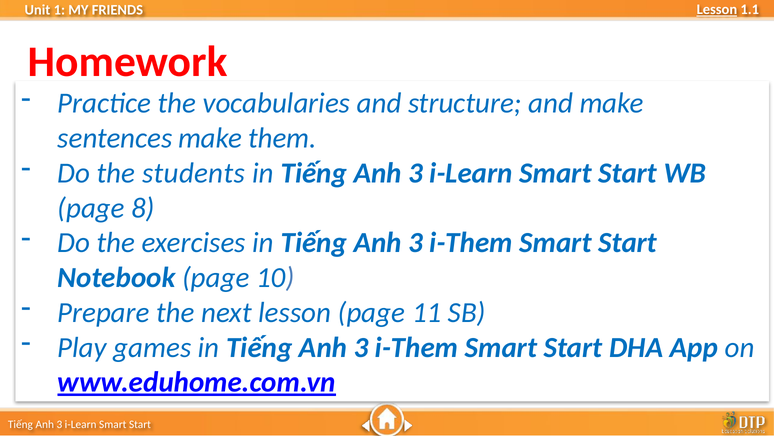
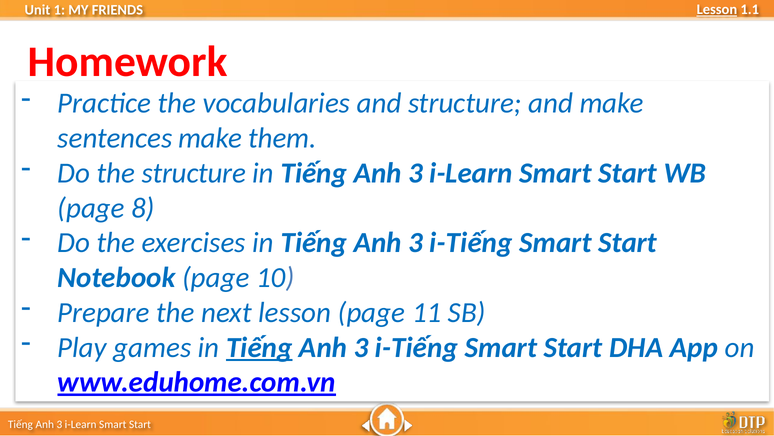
the students: students -> structure
i-Them at (471, 242): i-Them -> i-Tiếng
Tiếng at (259, 347) underline: none -> present
i-Them at (417, 347): i-Them -> i-Tiếng
